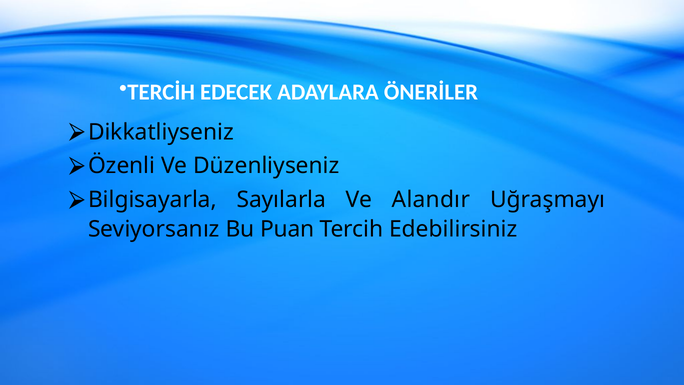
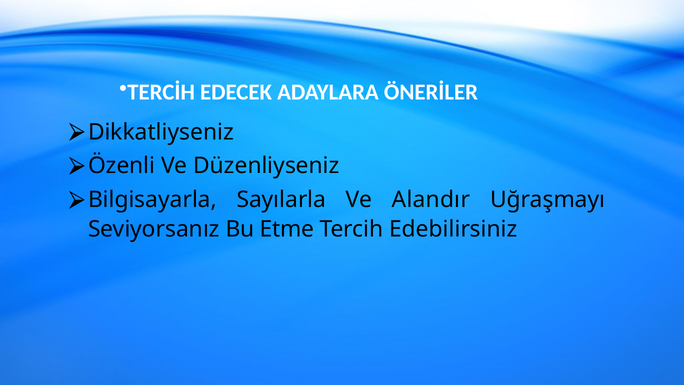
Puan: Puan -> Etme
